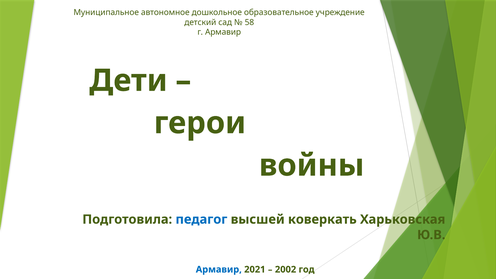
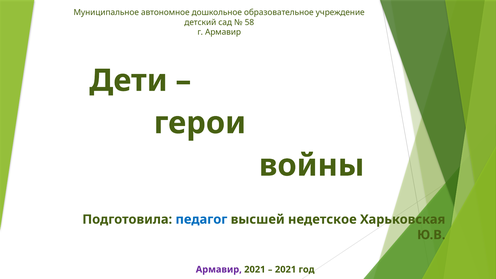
коверкать: коверкать -> недетское
Армавир at (219, 269) colour: blue -> purple
2002 at (286, 269): 2002 -> 2021
